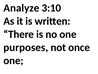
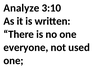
purposes: purposes -> everyone
once: once -> used
